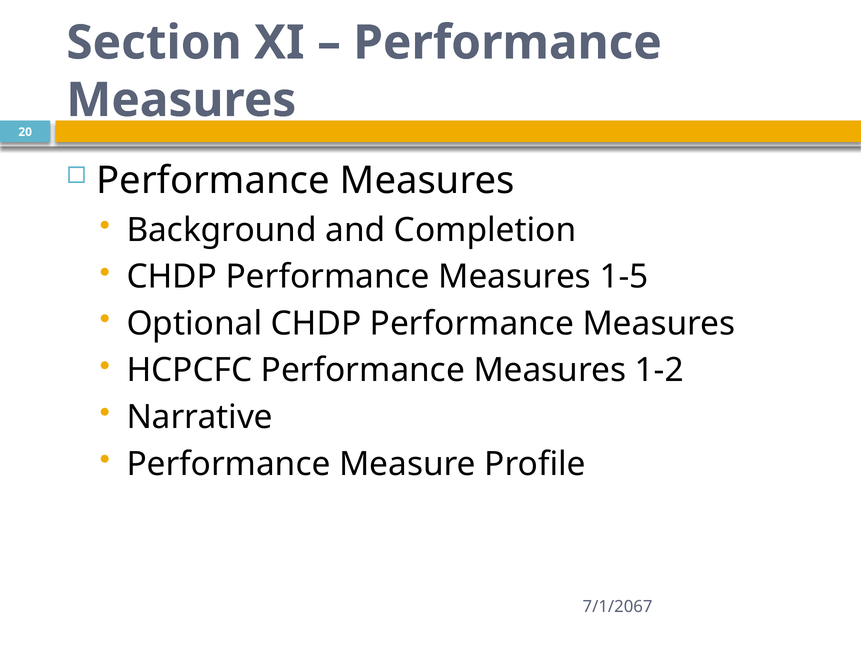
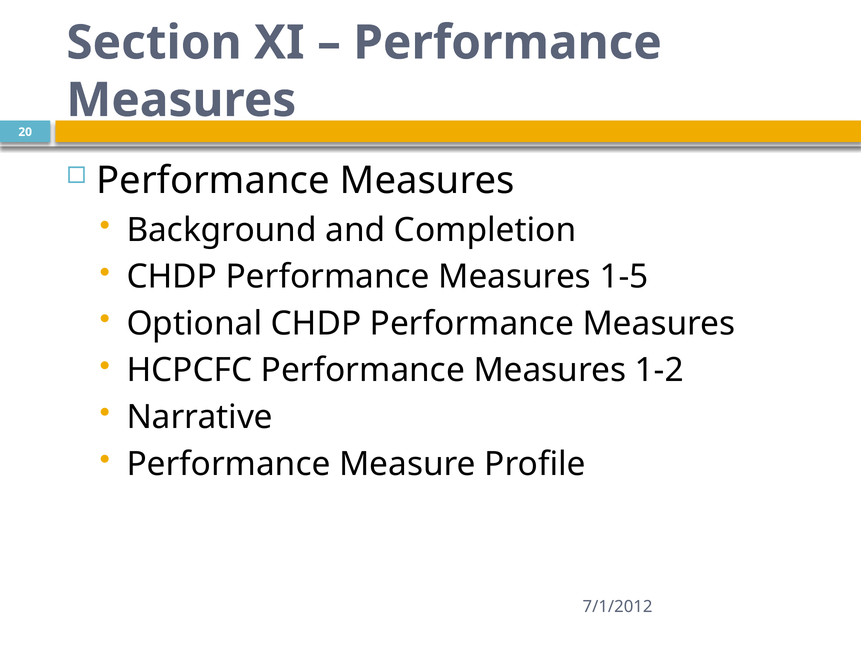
7/1/2067: 7/1/2067 -> 7/1/2012
